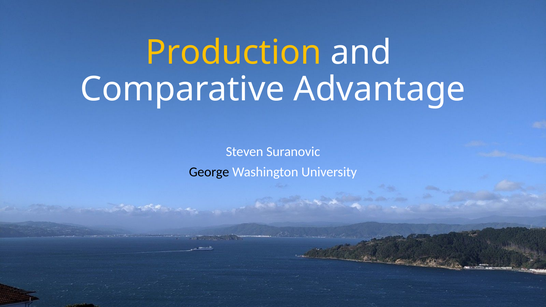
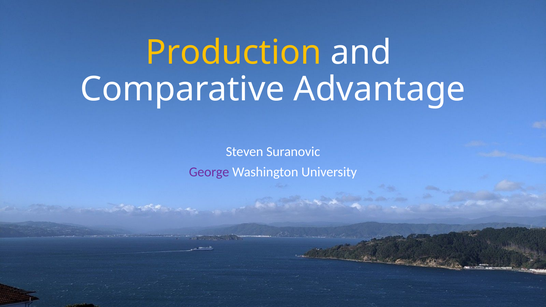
George colour: black -> purple
